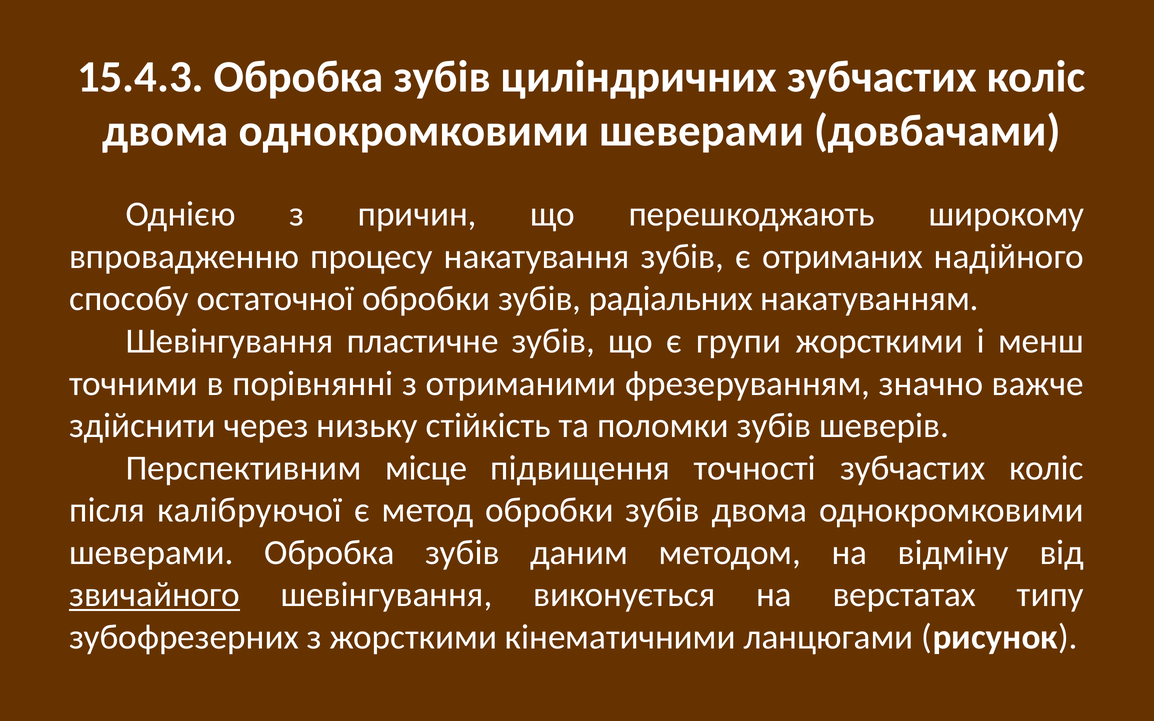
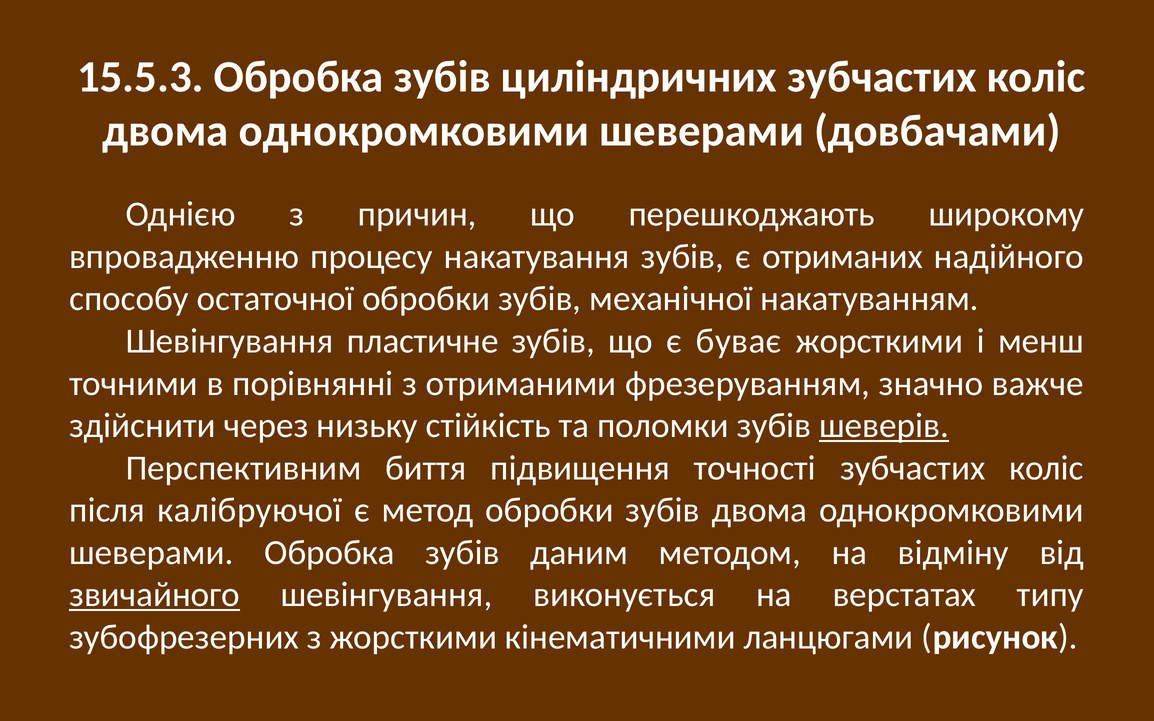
15.4.3: 15.4.3 -> 15.5.3
радіальних: радіальних -> механічної
групи: групи -> буває
шеверів underline: none -> present
місце: місце -> биття
